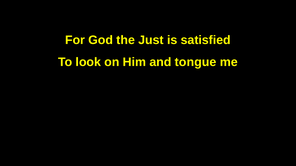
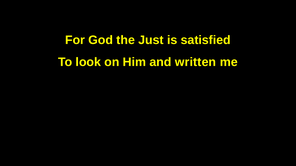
tongue: tongue -> written
